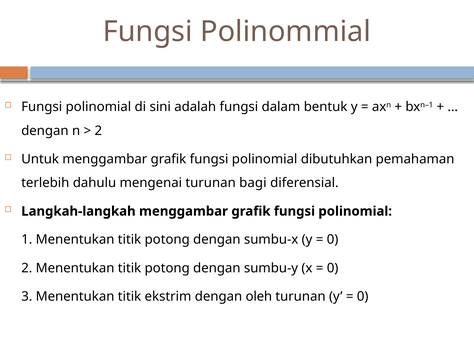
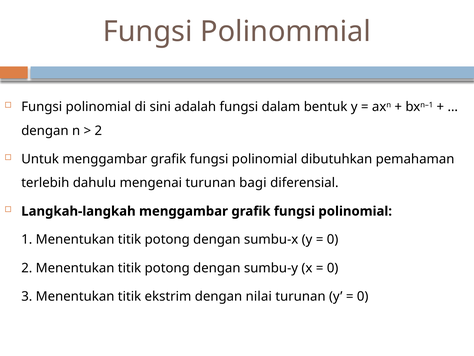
oleh: oleh -> nilai
